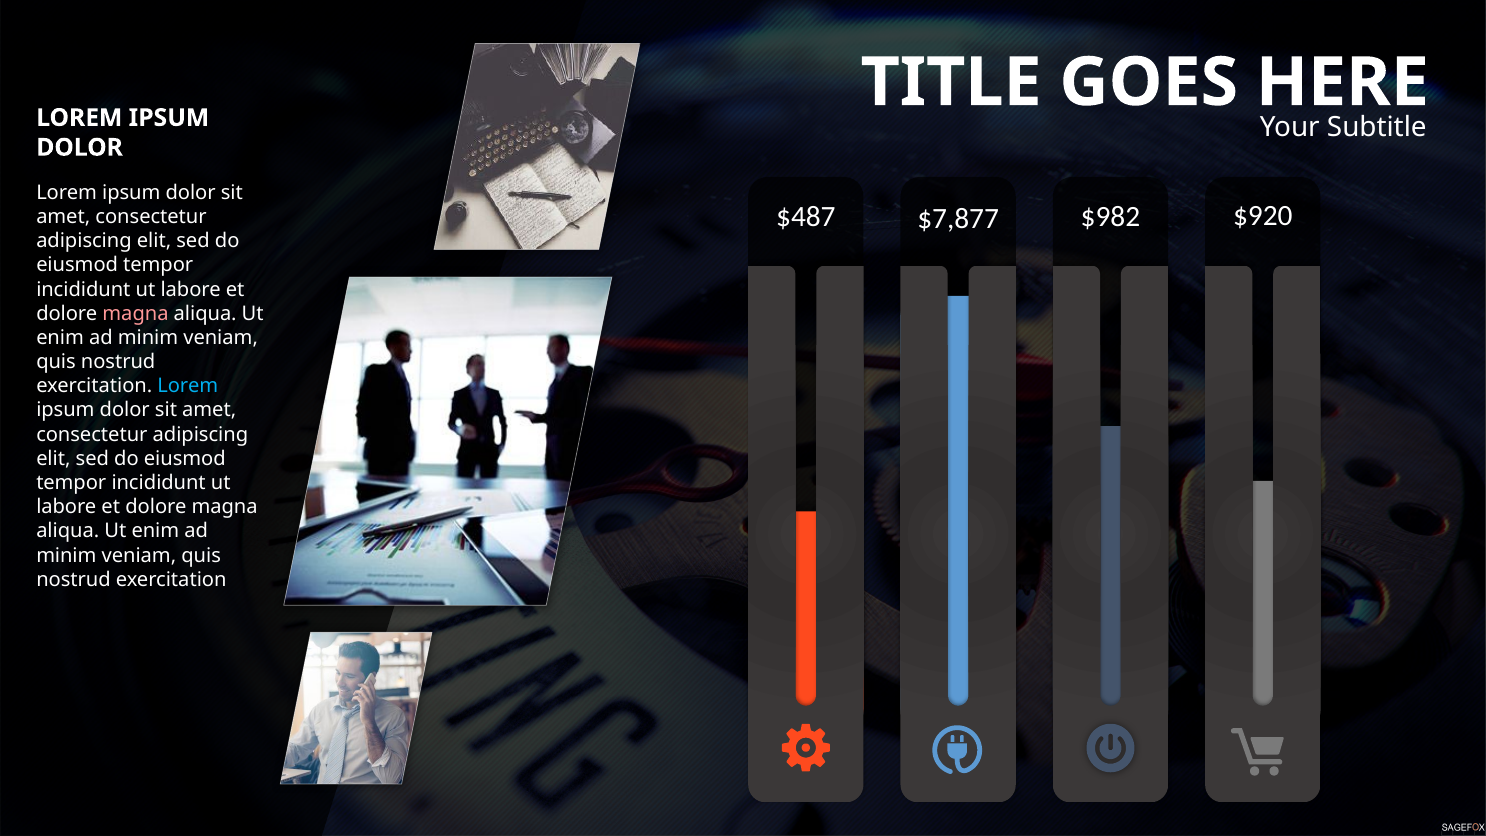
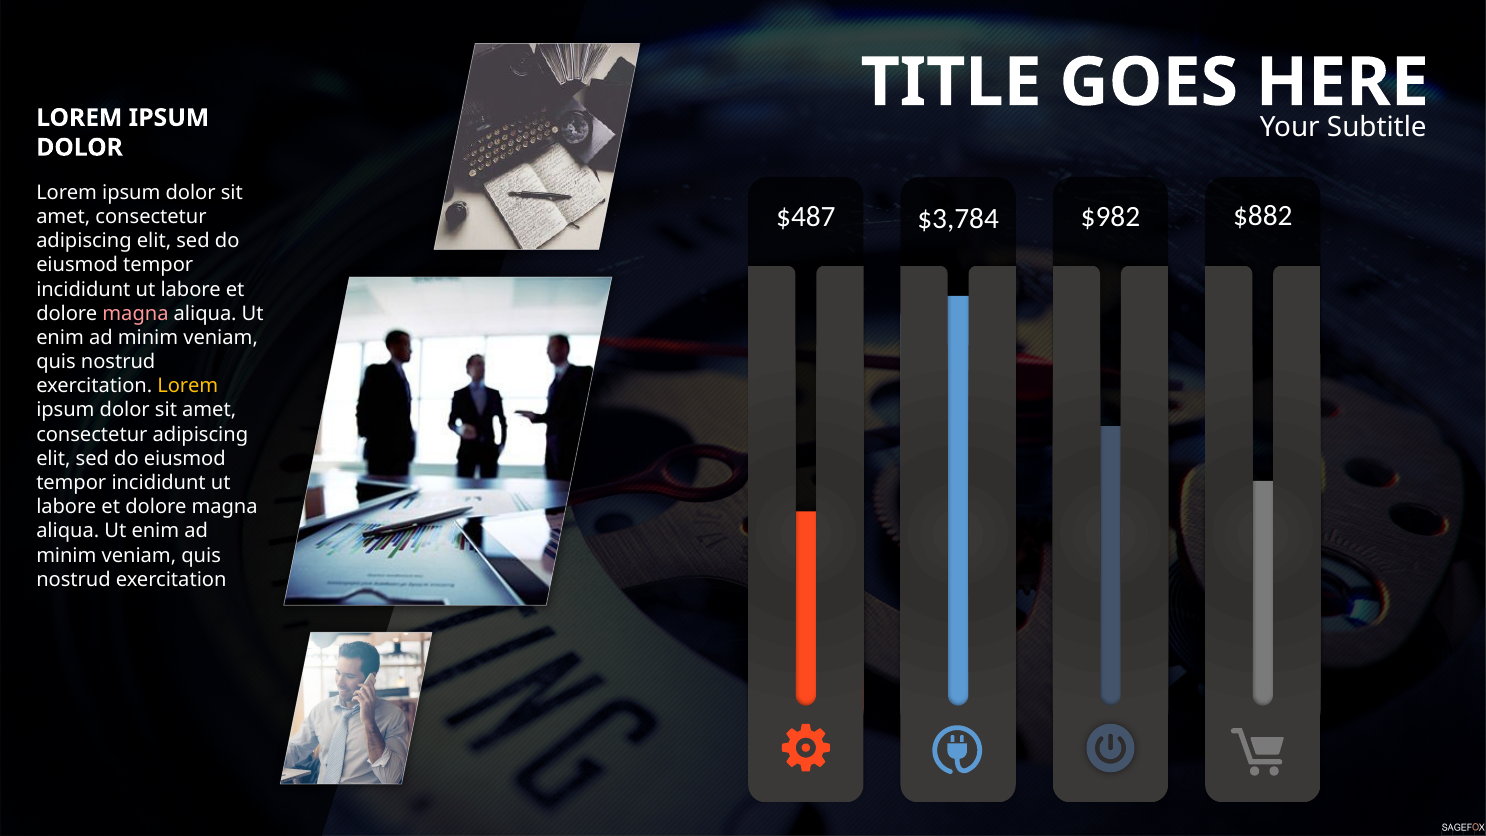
$7,877: $7,877 -> $3,784
$920: $920 -> $882
Lorem at (188, 386) colour: light blue -> yellow
